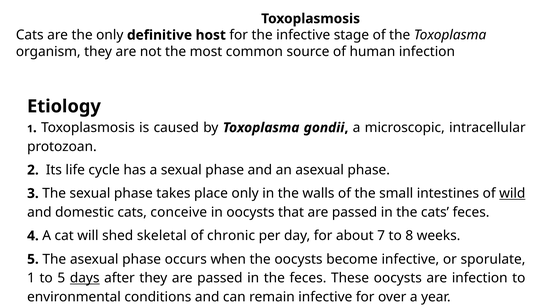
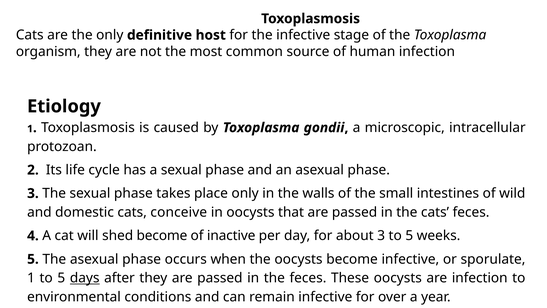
wild underline: present -> none
shed skeletal: skeletal -> become
chronic: chronic -> inactive
about 7: 7 -> 3
8 at (409, 236): 8 -> 5
